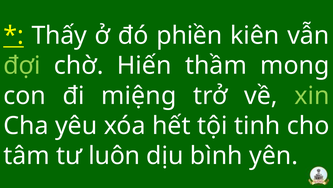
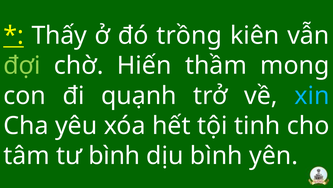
phiền: phiền -> trồng
miệng: miệng -> quạnh
xin colour: light green -> light blue
tư luôn: luôn -> bình
